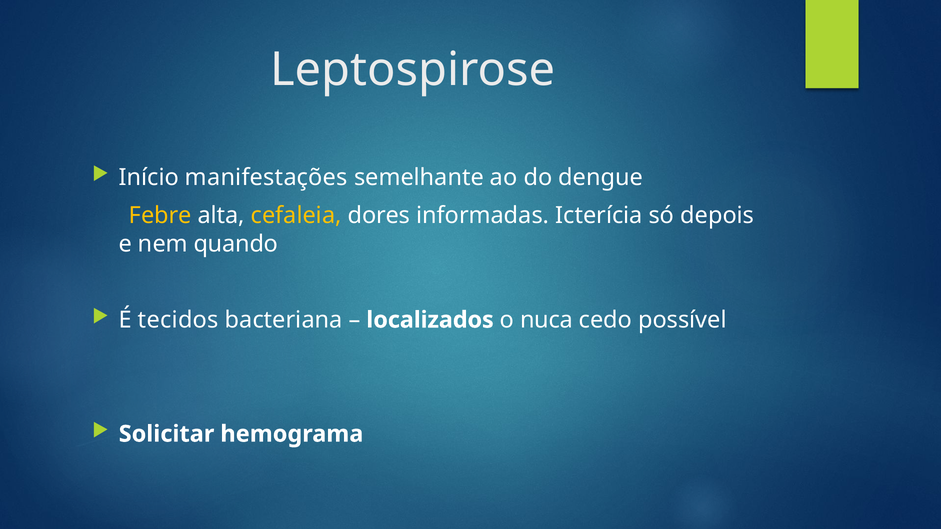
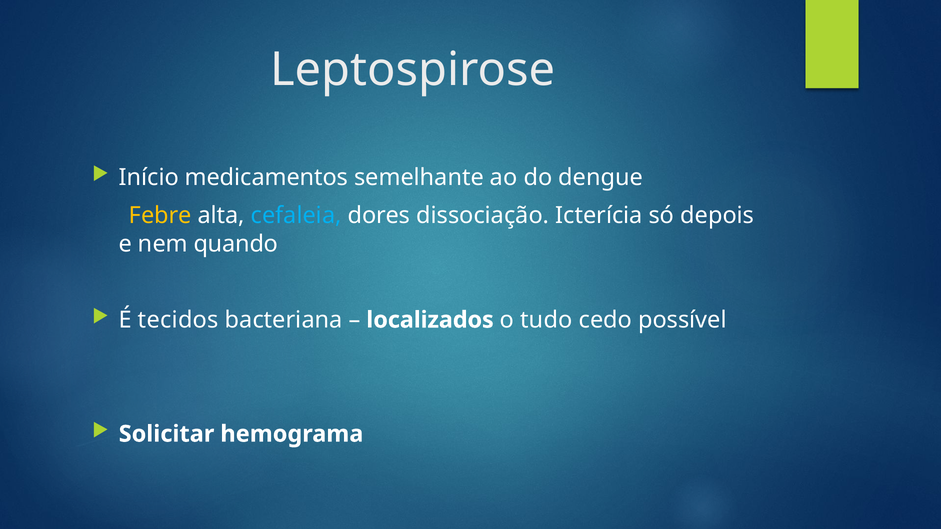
manifestações: manifestações -> medicamentos
cefaleia colour: yellow -> light blue
informadas: informadas -> dissociação
nuca: nuca -> tudo
